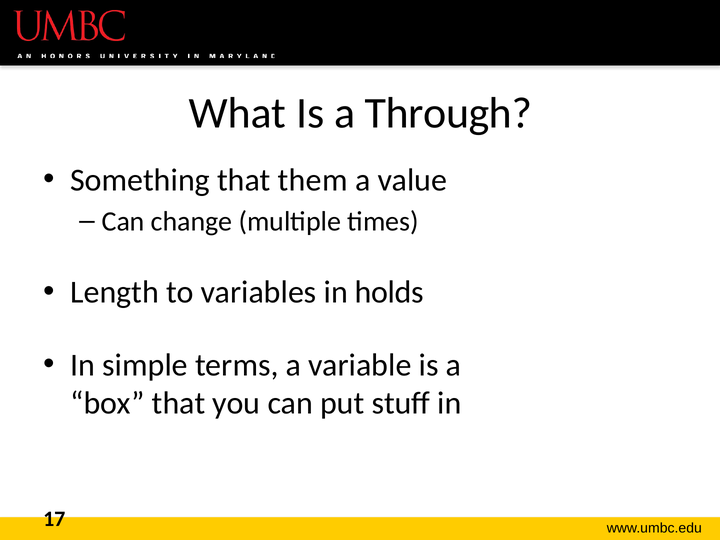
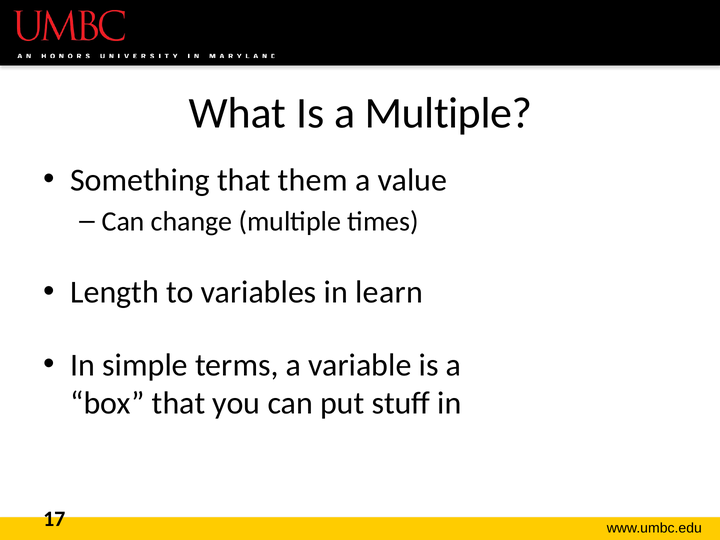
a Through: Through -> Multiple
holds: holds -> learn
